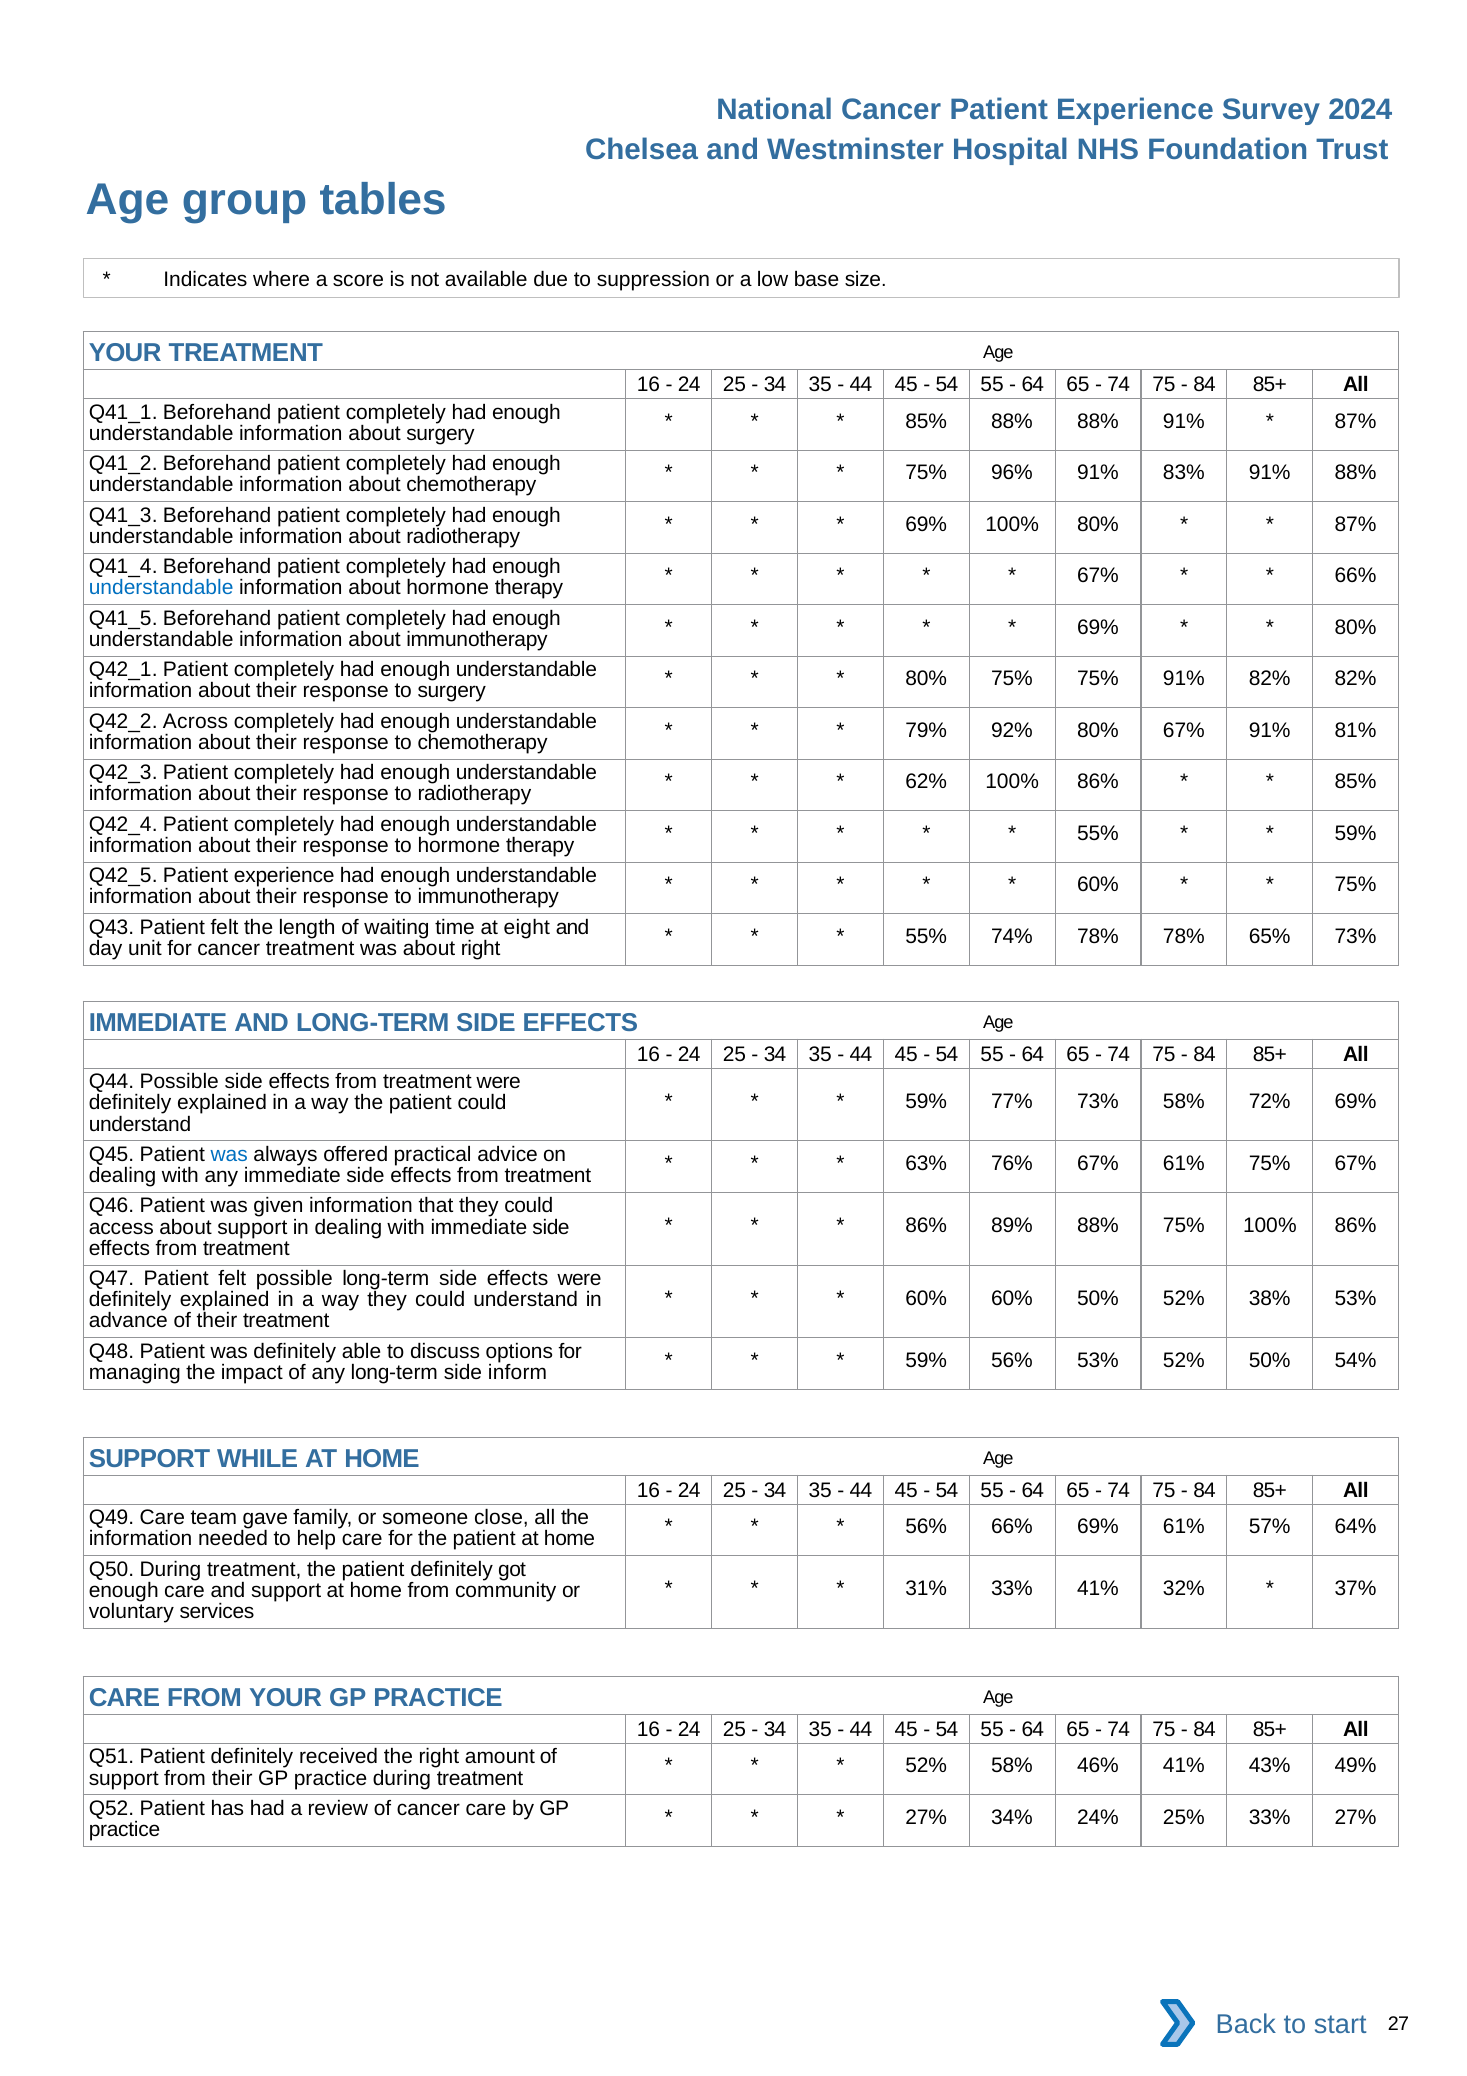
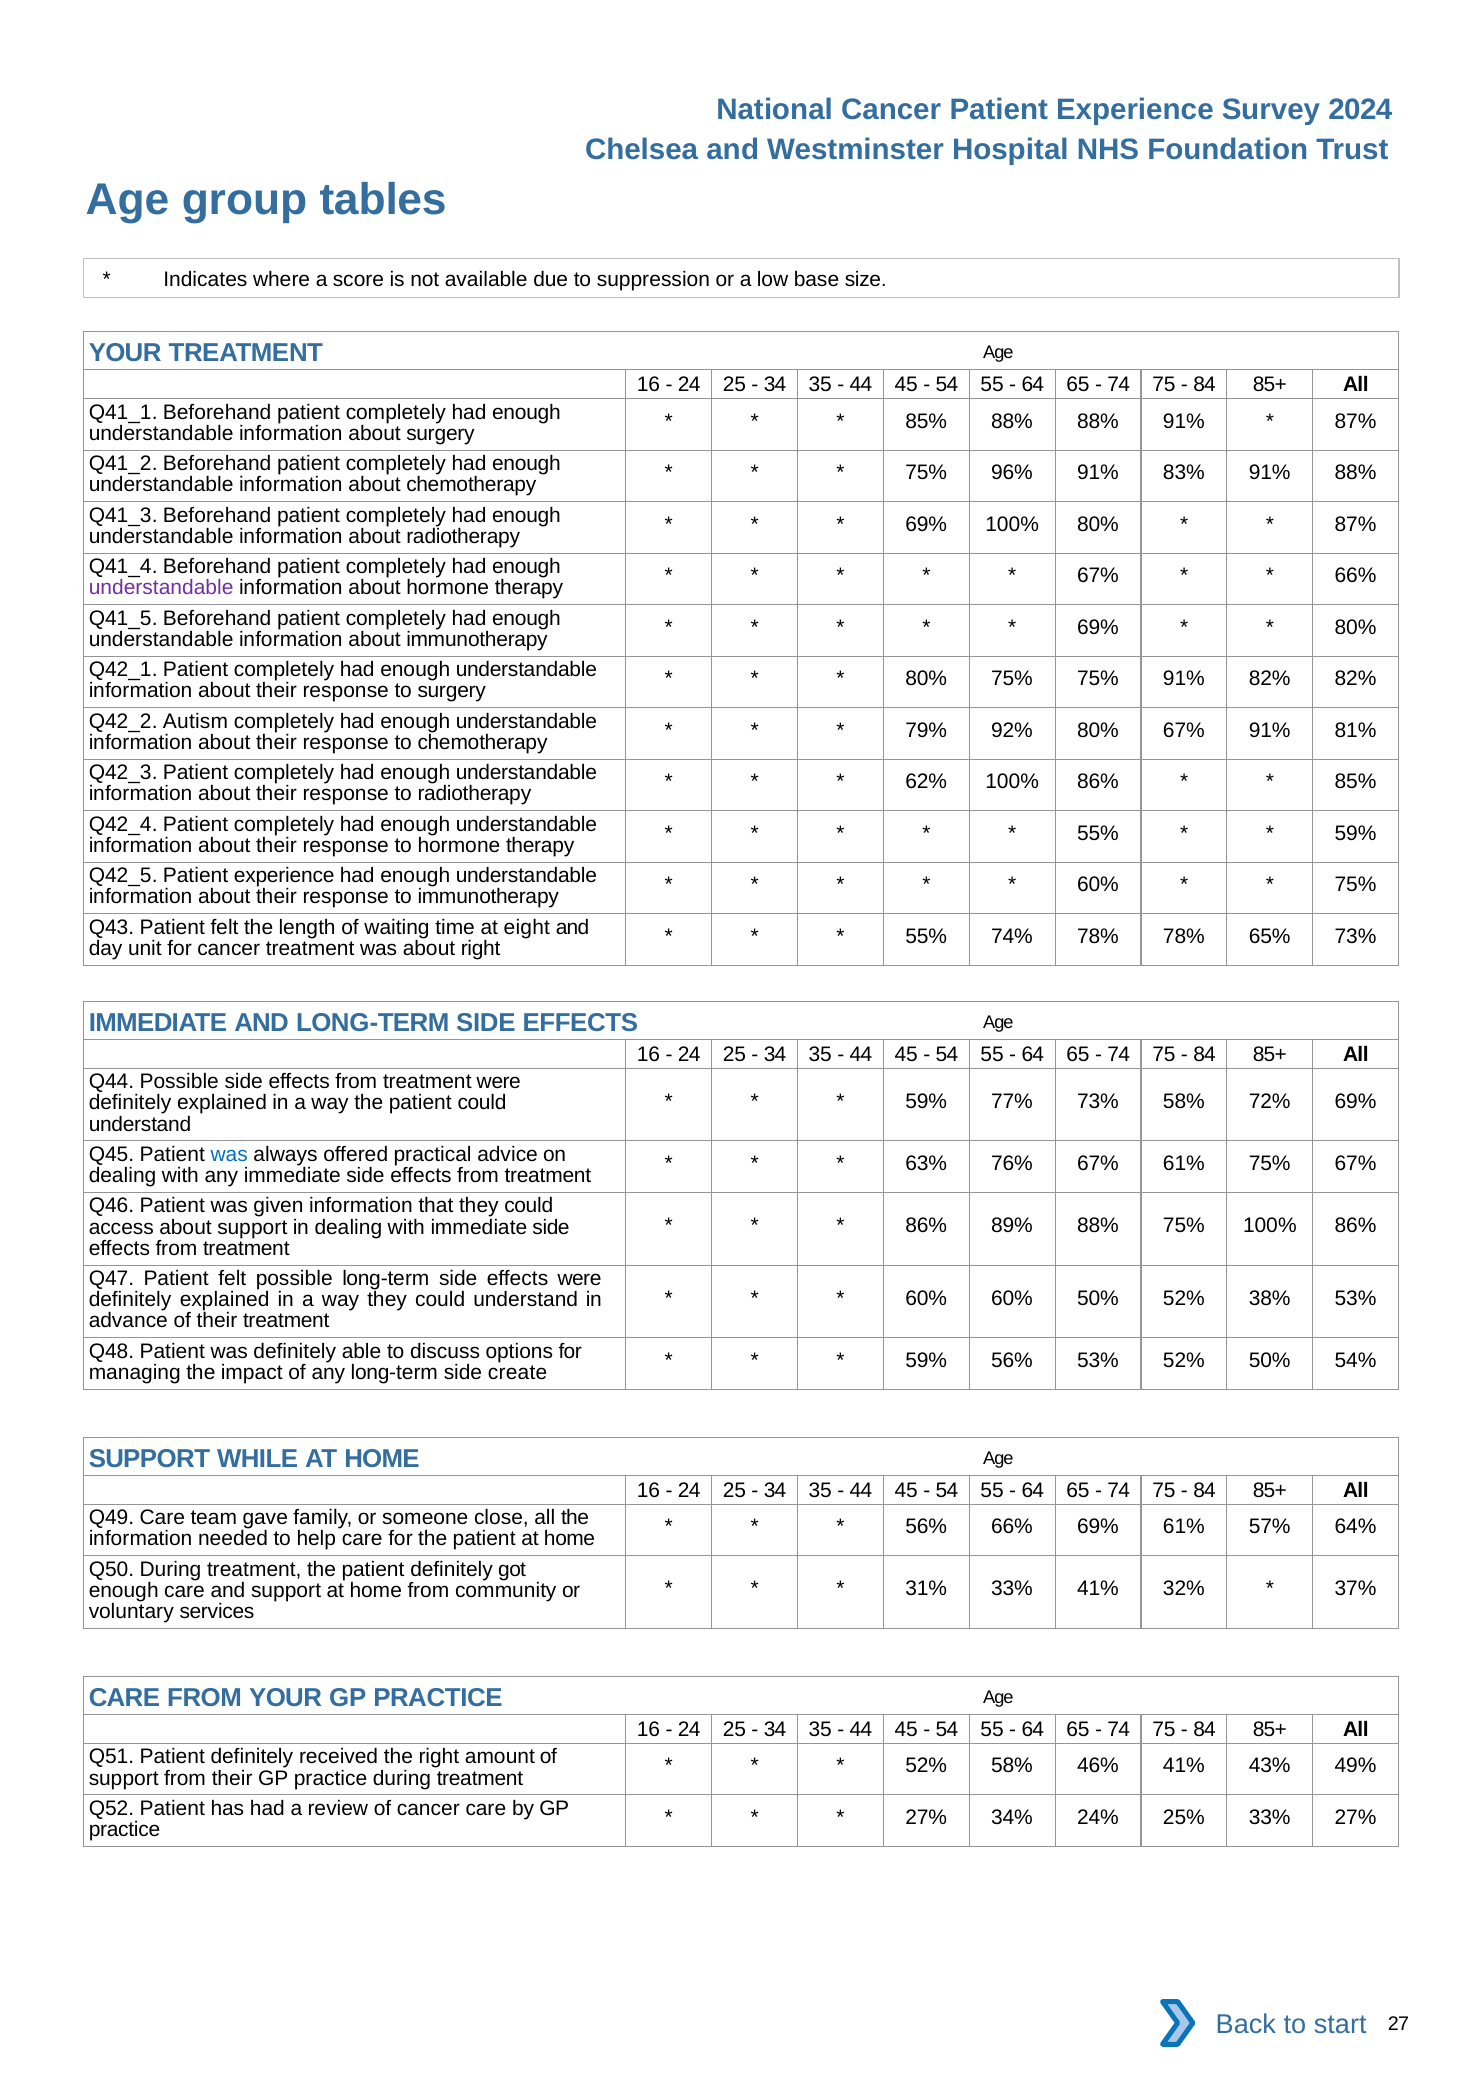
understandable at (161, 588) colour: blue -> purple
Across: Across -> Autism
inform: inform -> create
